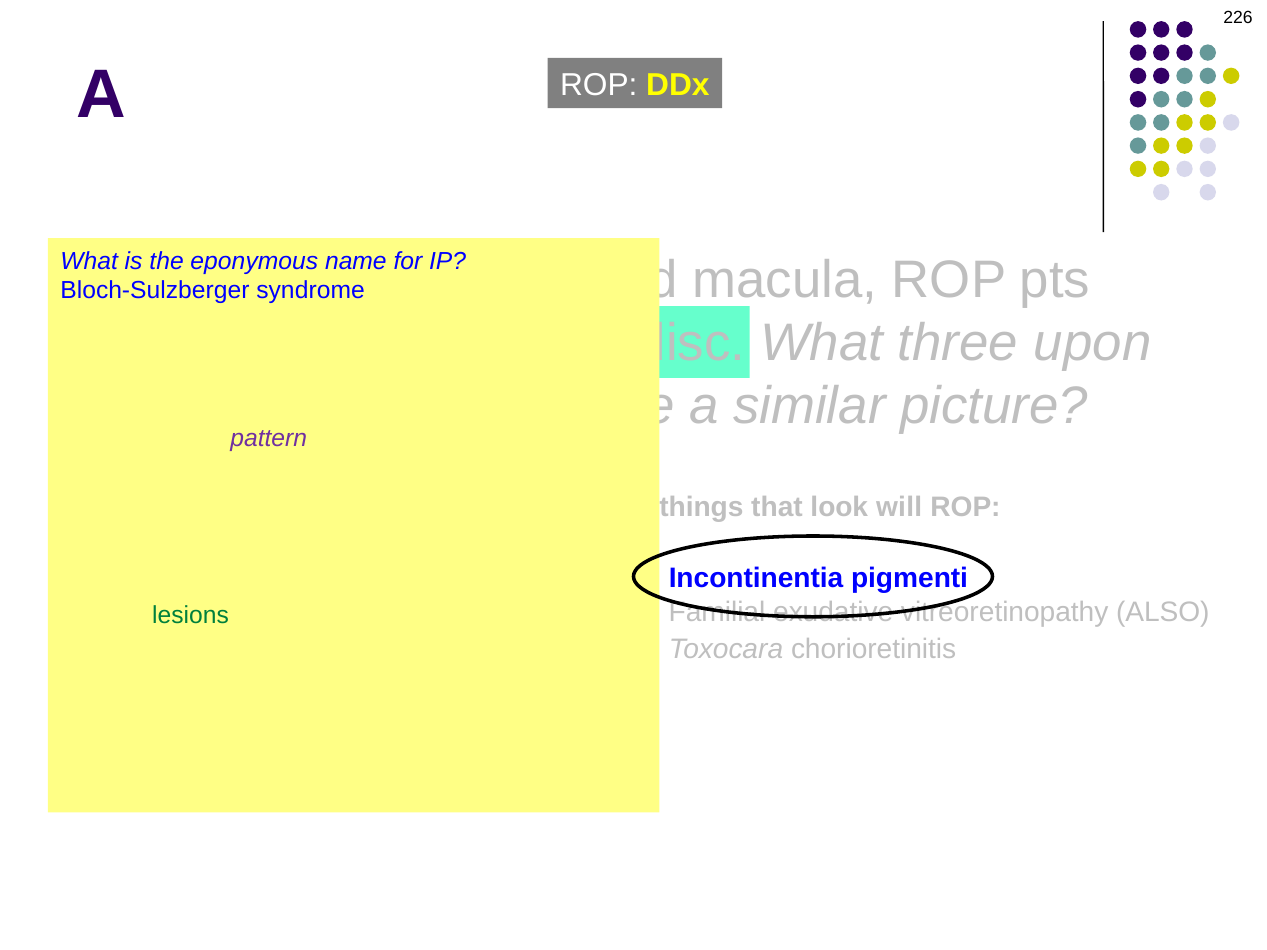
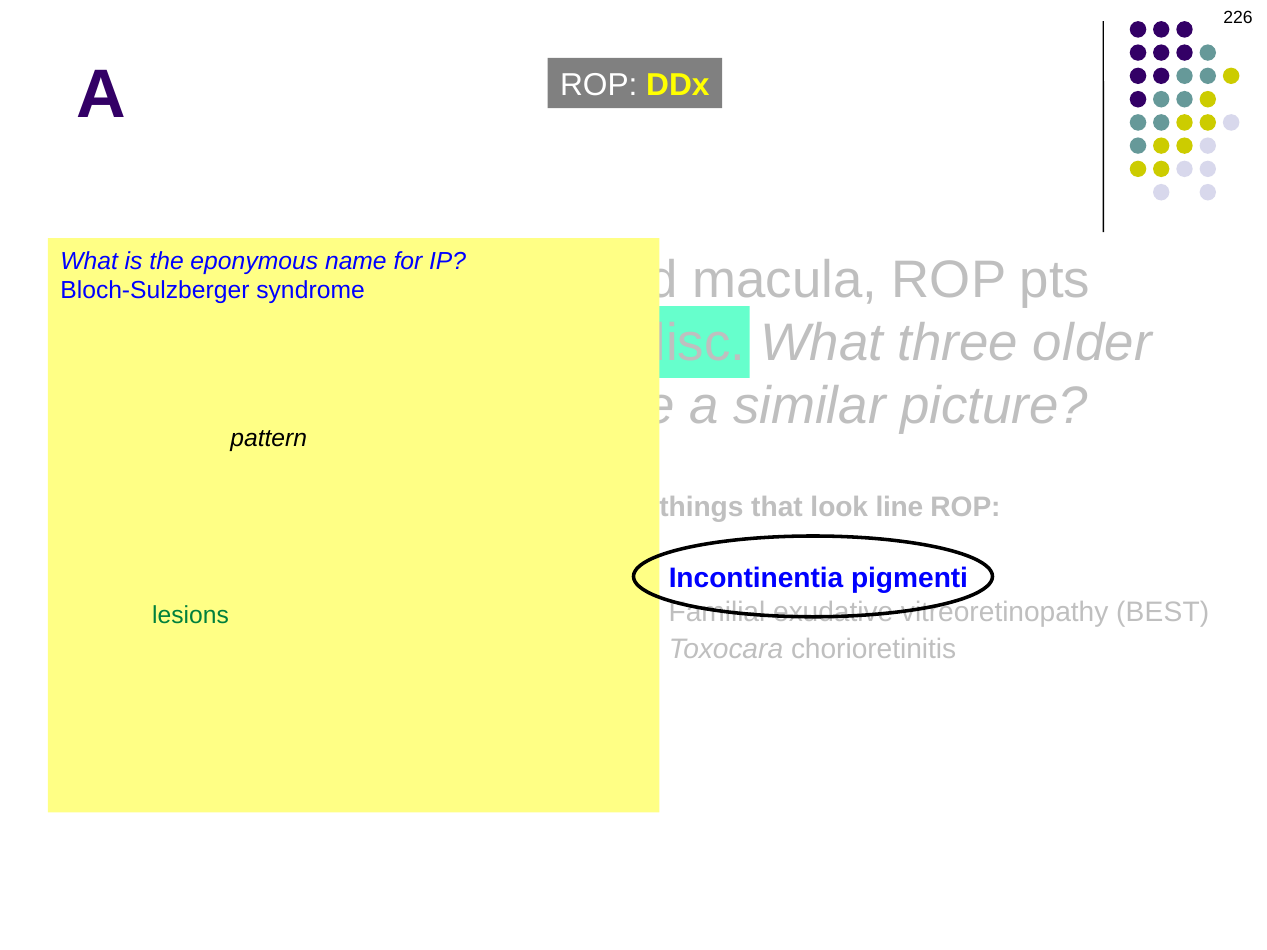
upon: upon -> older
pattern at (269, 438) colour: purple -> black
look will: will -> line
ALSO: ALSO -> BEST
